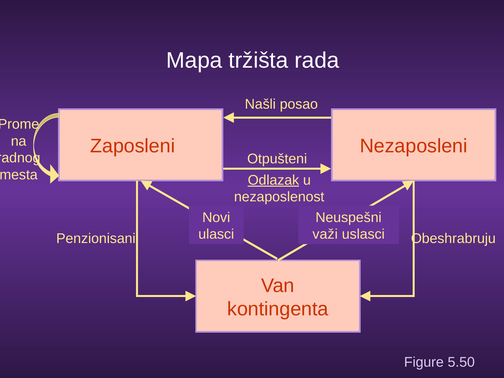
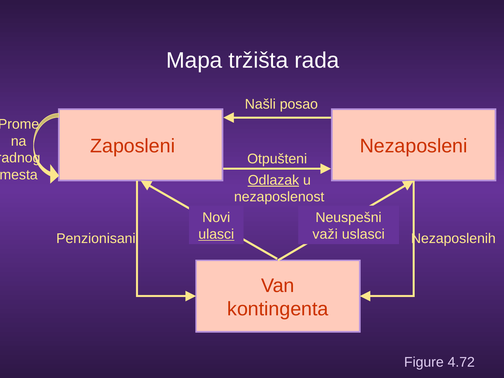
ulasci underline: none -> present
Obeshrabruju: Obeshrabruju -> Nezaposlenih
5.50: 5.50 -> 4.72
